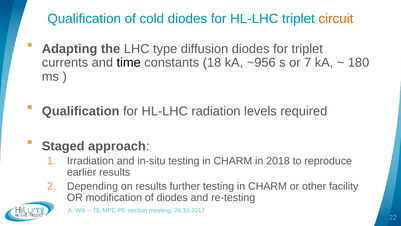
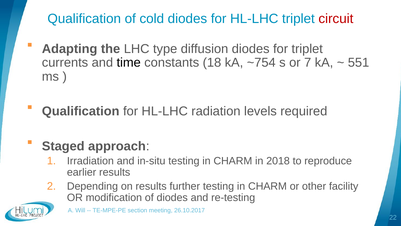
circuit colour: orange -> red
~956: ~956 -> ~754
180: 180 -> 551
